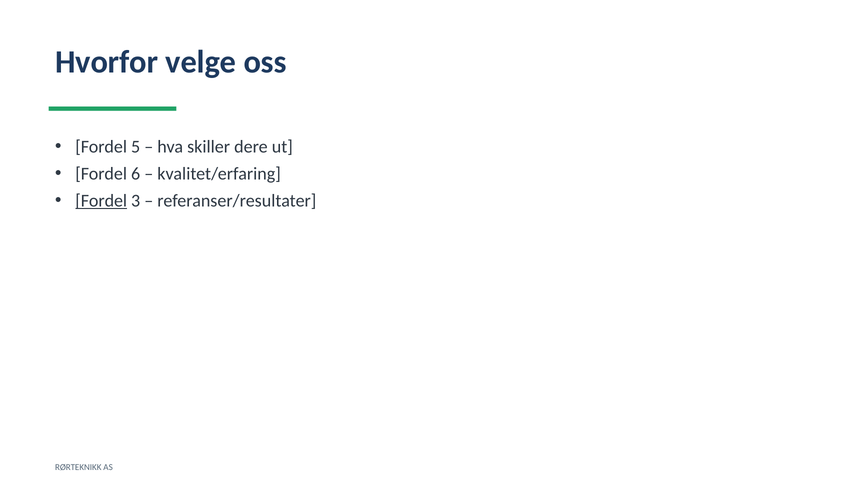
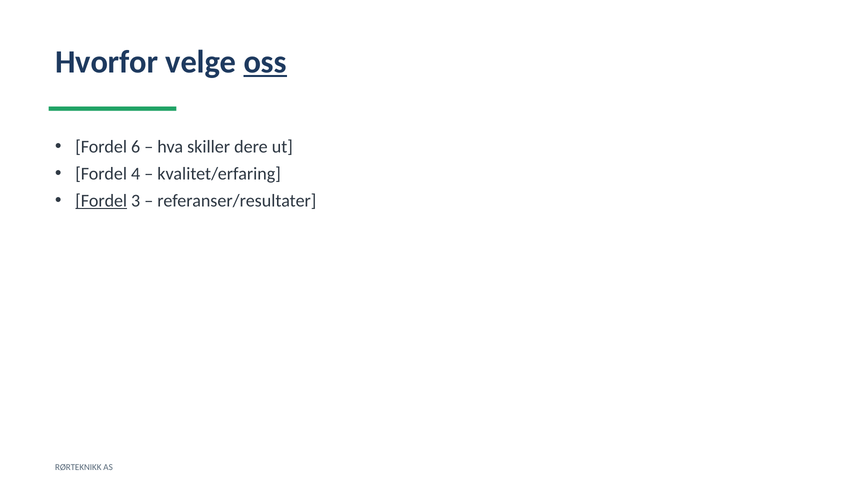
oss underline: none -> present
5: 5 -> 6
6: 6 -> 4
